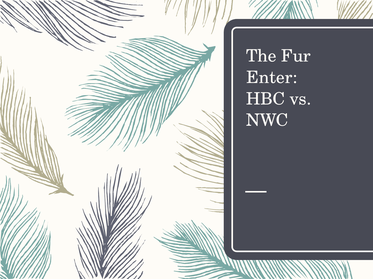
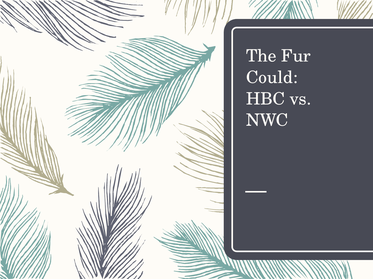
Enter: Enter -> Could
